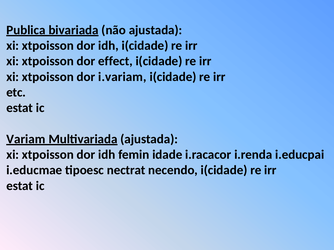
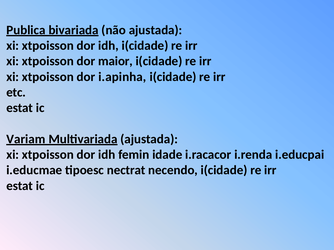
effect: effect -> maior
i.variam: i.variam -> i.apinha
